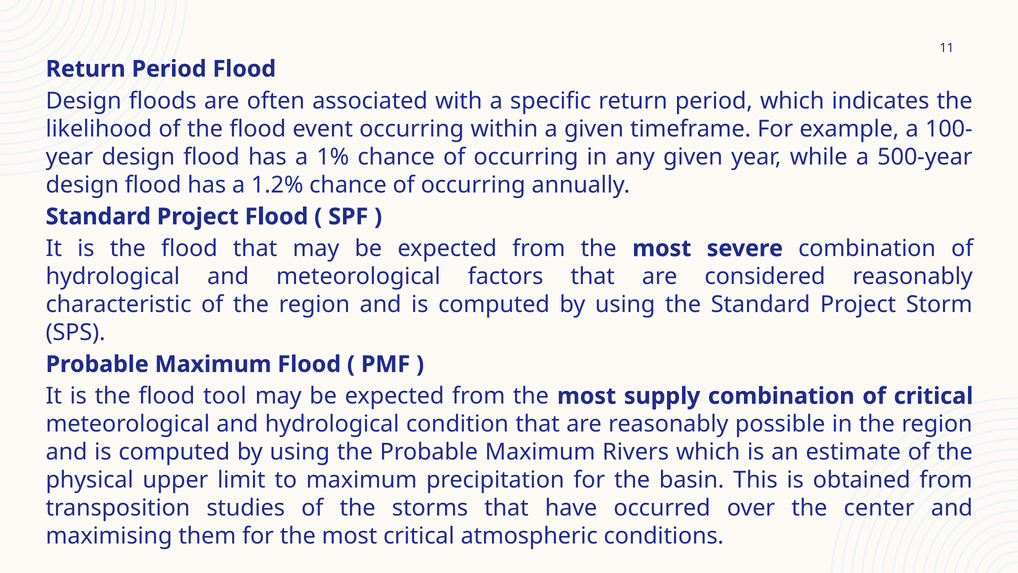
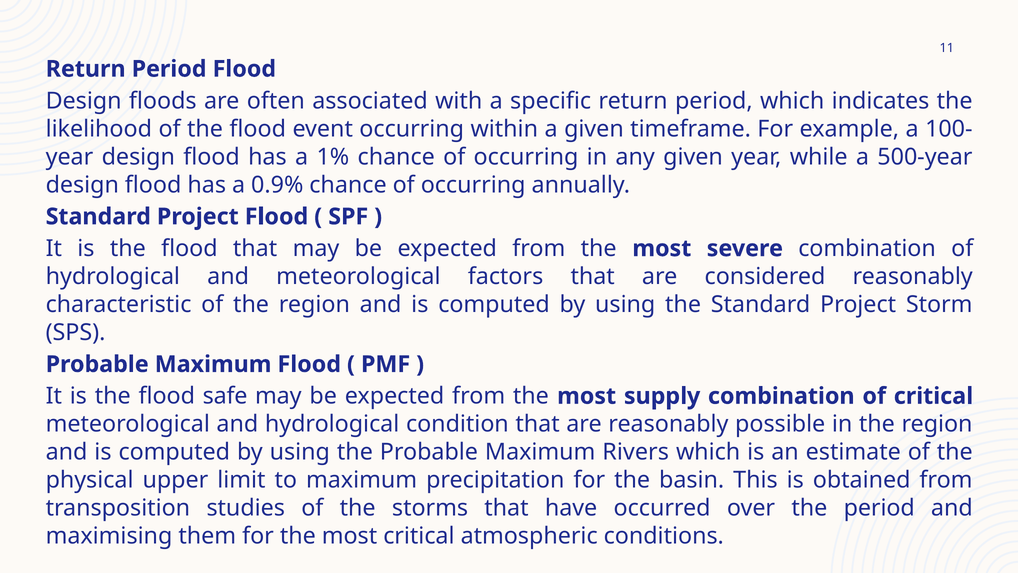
1.2%: 1.2% -> 0.9%
tool: tool -> safe
the center: center -> period
